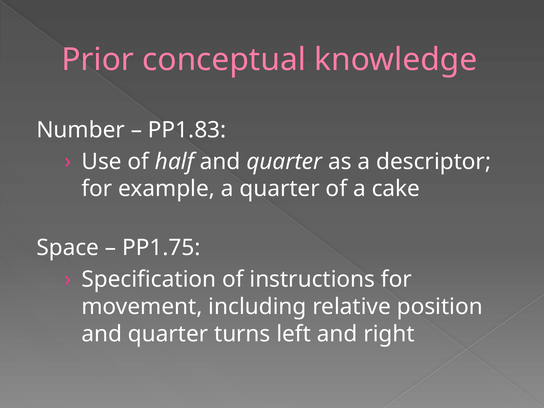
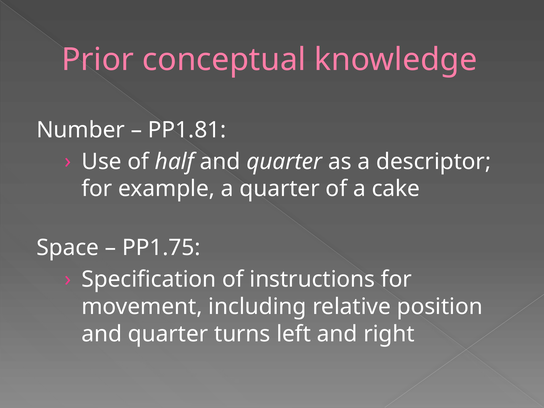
PP1.83: PP1.83 -> PP1.81
